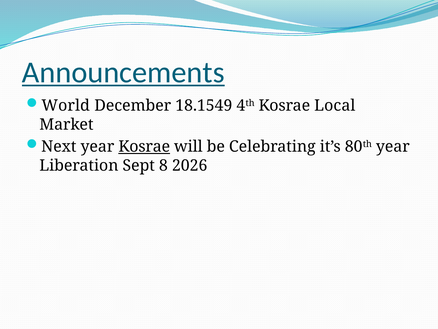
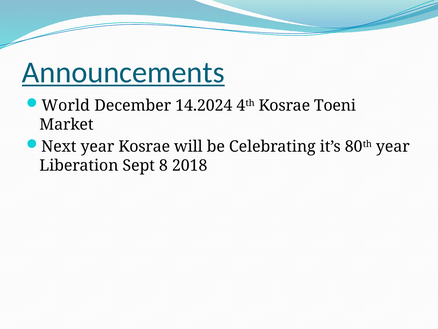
18.1549: 18.1549 -> 14.2024
Local: Local -> Toeni
Kosrae at (144, 147) underline: present -> none
2026: 2026 -> 2018
